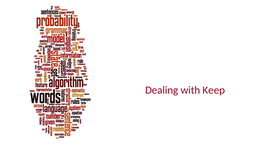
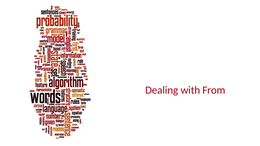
Keep: Keep -> From
